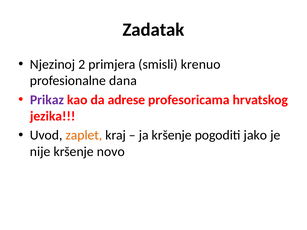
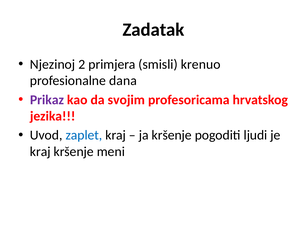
adrese: adrese -> svojim
zaplet colour: orange -> blue
jako: jako -> ljudi
nije at (40, 152): nije -> kraj
novo: novo -> meni
